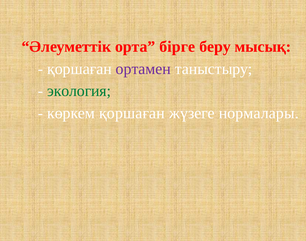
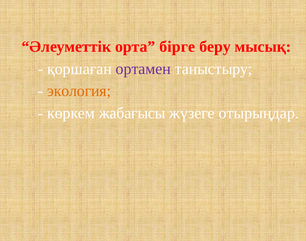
экология colour: green -> orange
көркем қоршаған: қоршаған -> жабағысы
нормалары: нормалары -> отырыңдар
